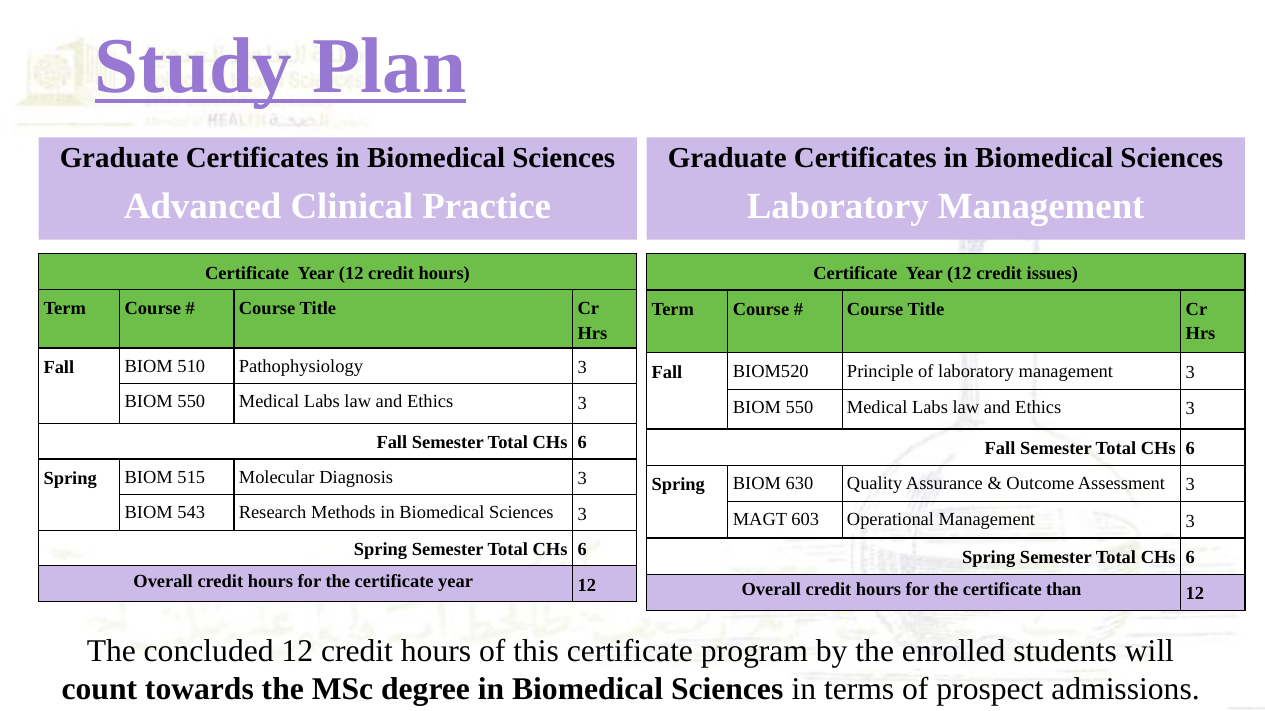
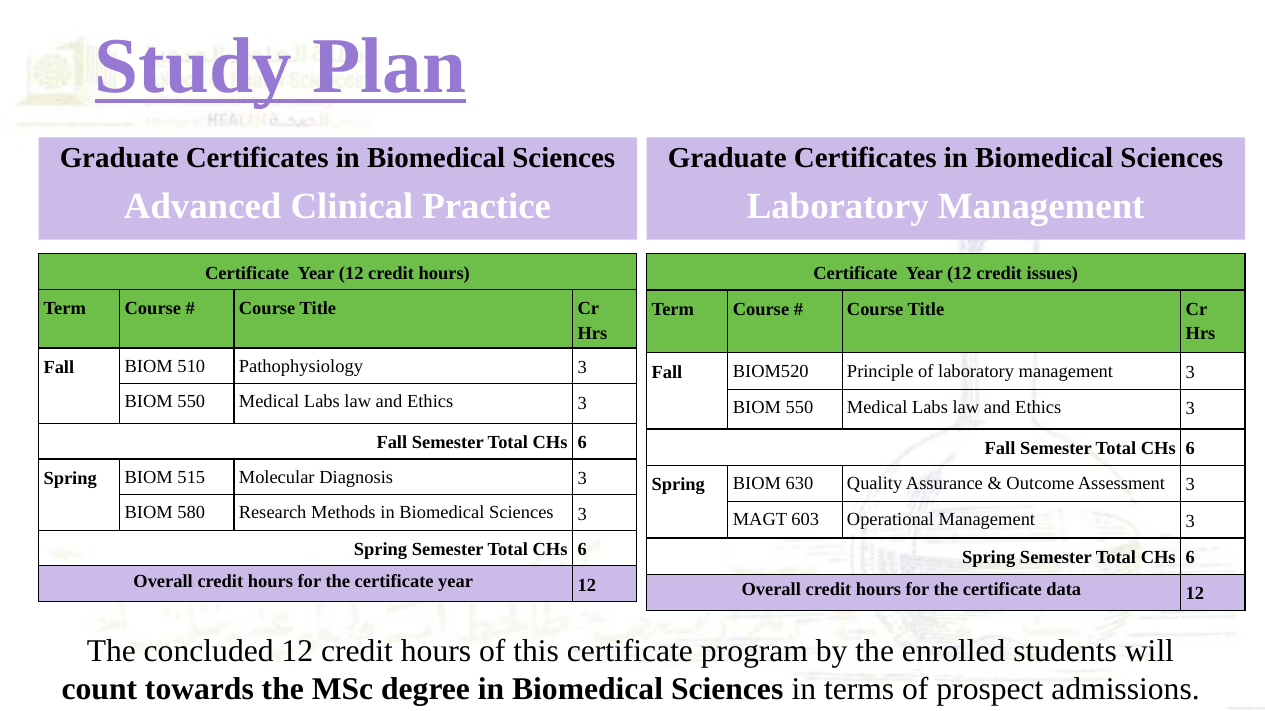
543: 543 -> 580
than: than -> data
